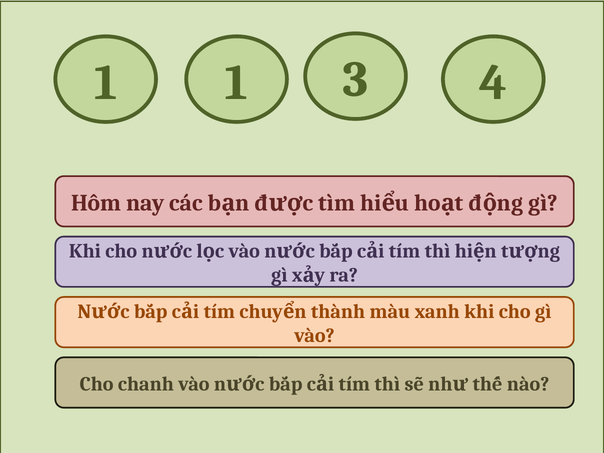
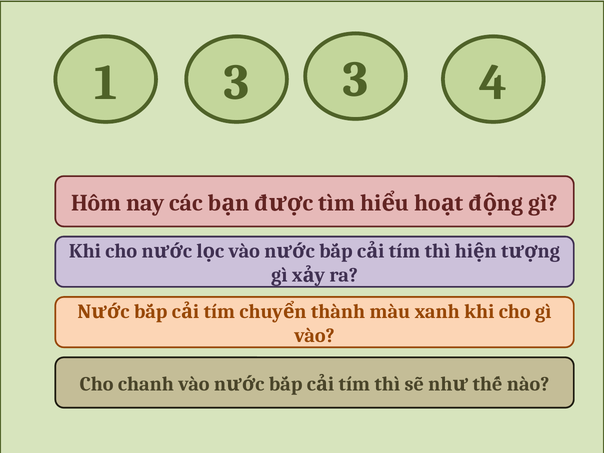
1 1: 1 -> 3
